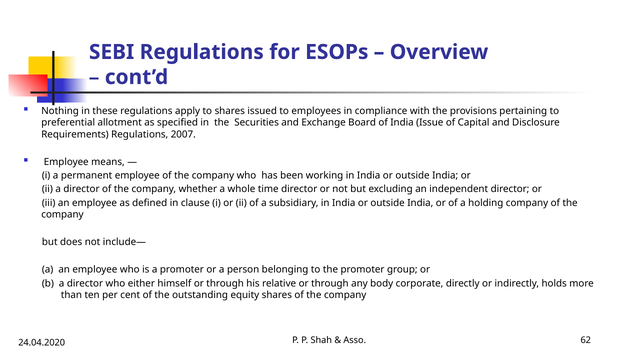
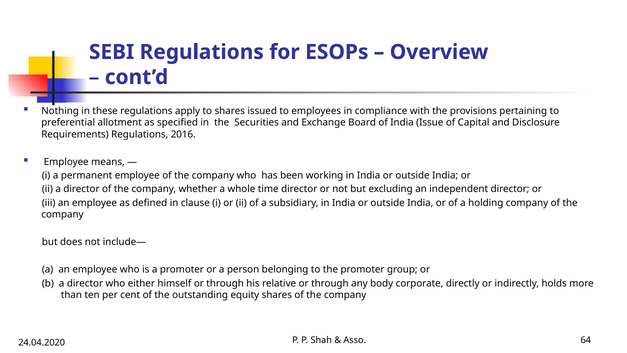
2007: 2007 -> 2016
62: 62 -> 64
